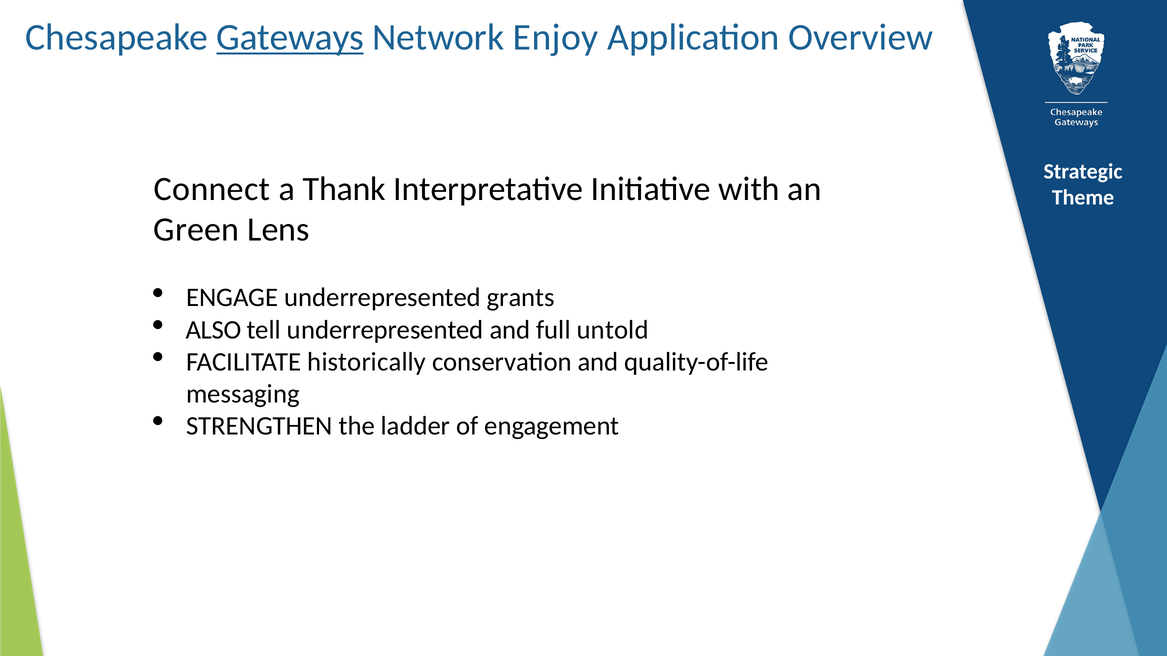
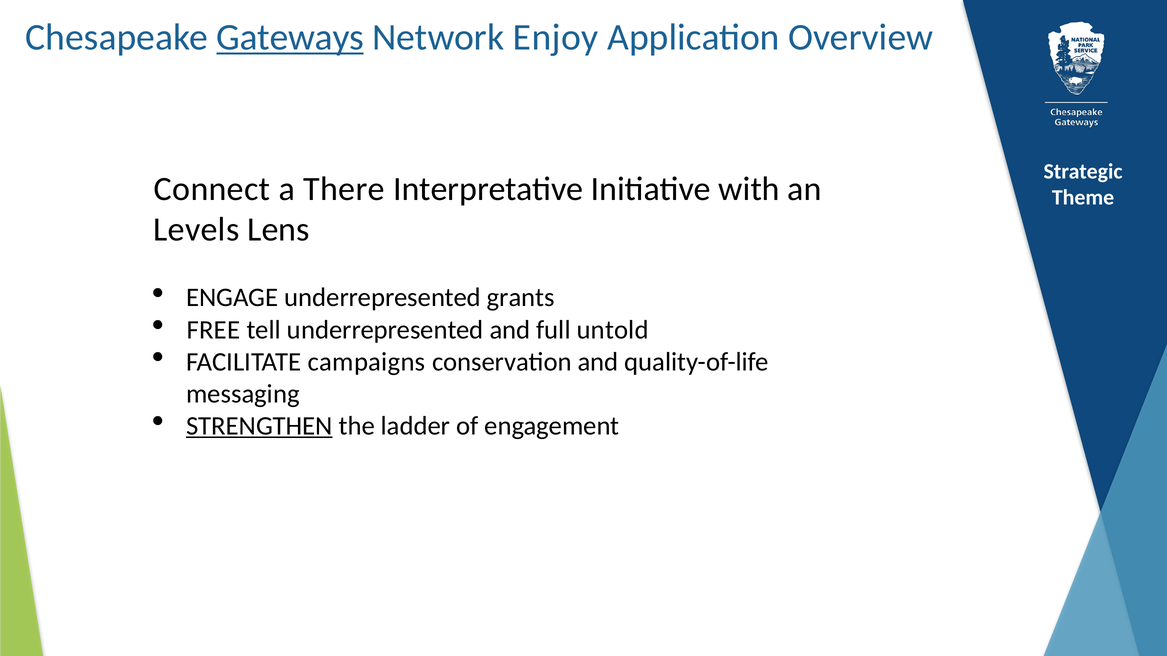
Thank: Thank -> There
Green: Green -> Levels
ALSO: ALSO -> FREE
historically: historically -> campaigns
STRENGTHEN underline: none -> present
